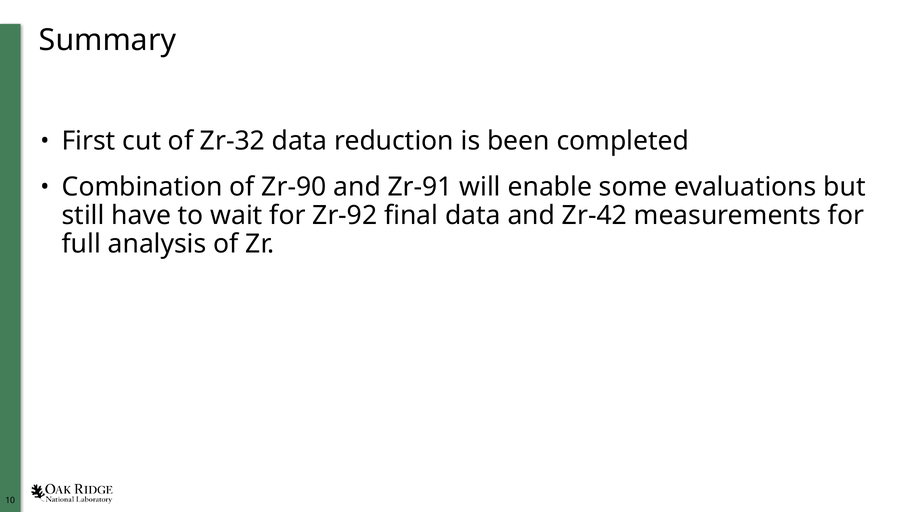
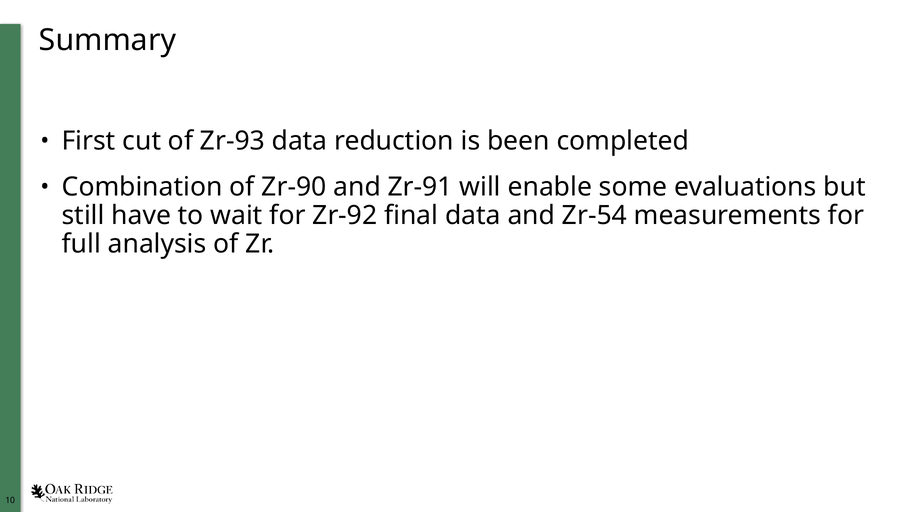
Zr-32: Zr-32 -> Zr-93
Zr-42: Zr-42 -> Zr-54
